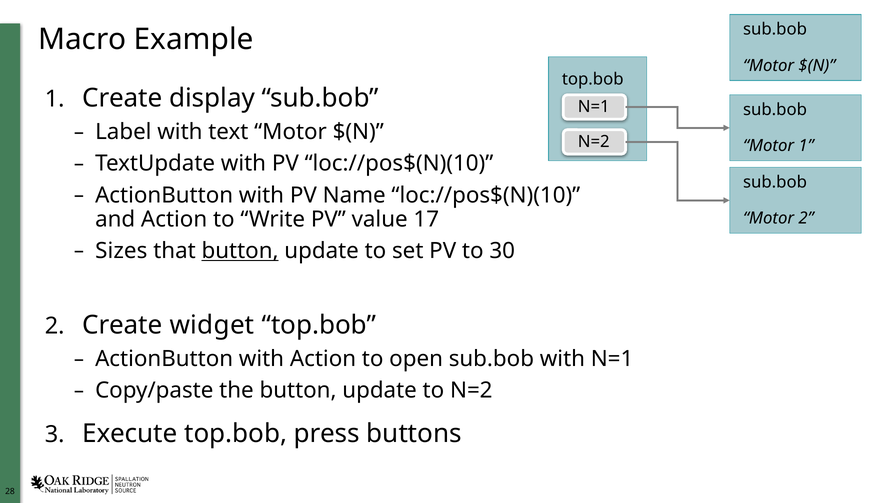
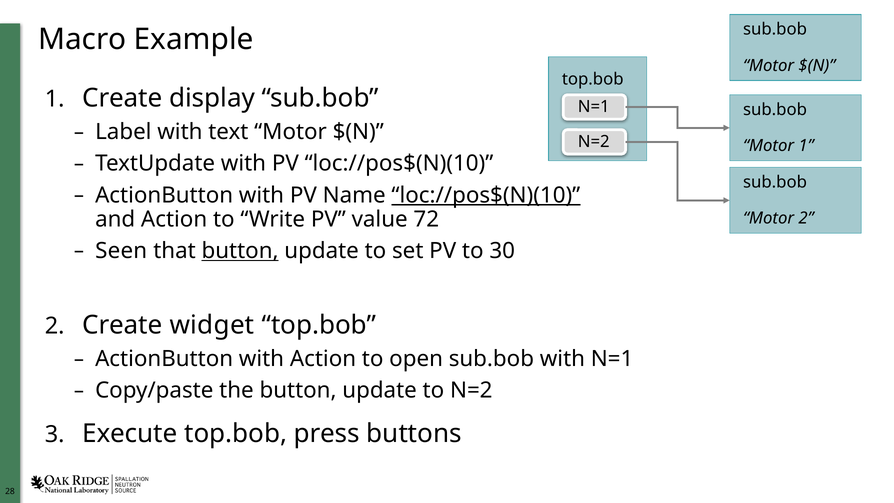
loc://pos$(N)(10 at (486, 195) underline: none -> present
17: 17 -> 72
Sizes: Sizes -> Seen
